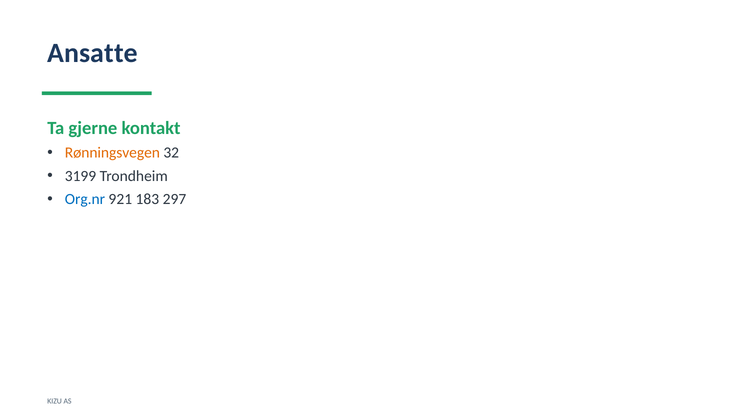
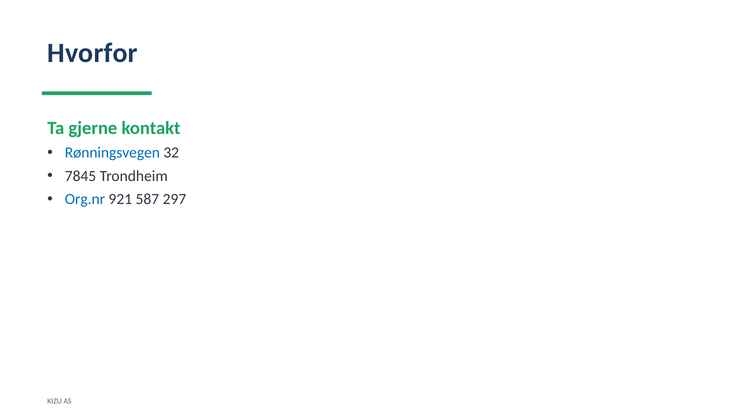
Ansatte: Ansatte -> Hvorfor
Rønningsvegen colour: orange -> blue
3199: 3199 -> 7845
183: 183 -> 587
